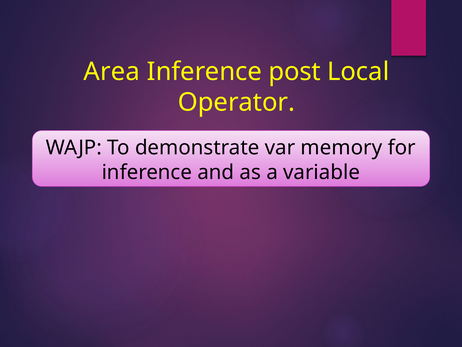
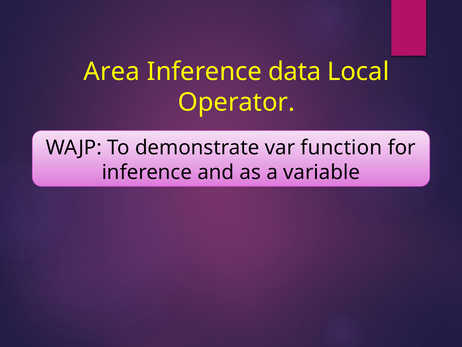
post: post -> data
memory: memory -> function
